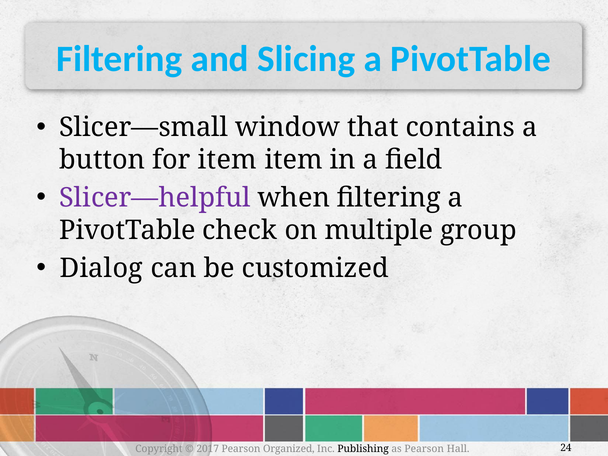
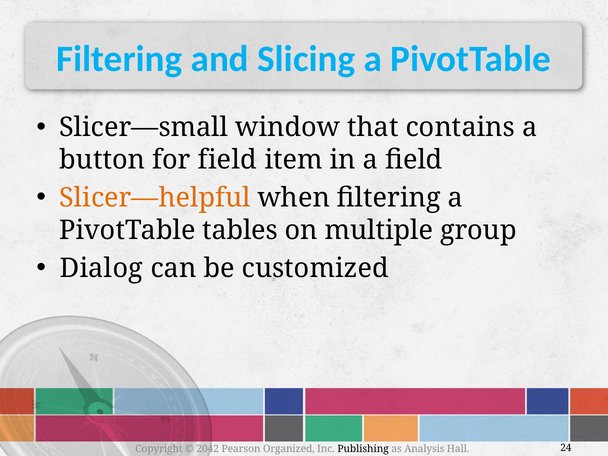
for item: item -> field
Slicer—helpful colour: purple -> orange
check: check -> tables
2017: 2017 -> 2042
as Pearson: Pearson -> Analysis
